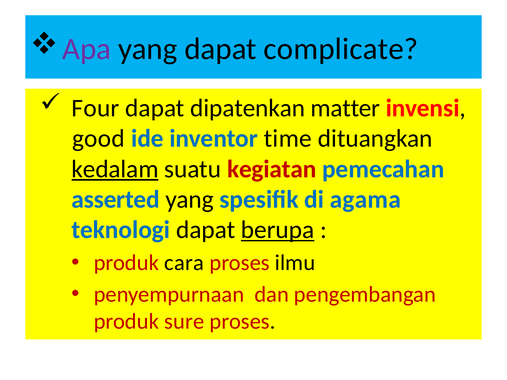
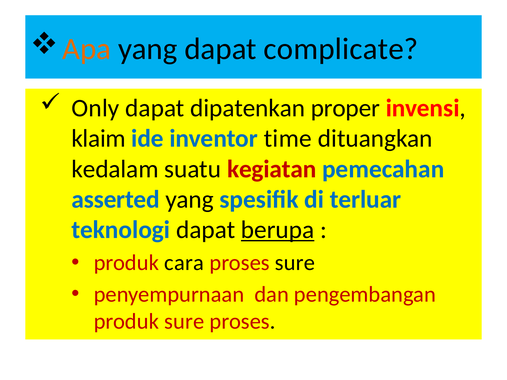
Apa colour: purple -> orange
Four: Four -> Only
matter: matter -> proper
good: good -> klaim
kedalam underline: present -> none
agama: agama -> terluar
proses ilmu: ilmu -> sure
